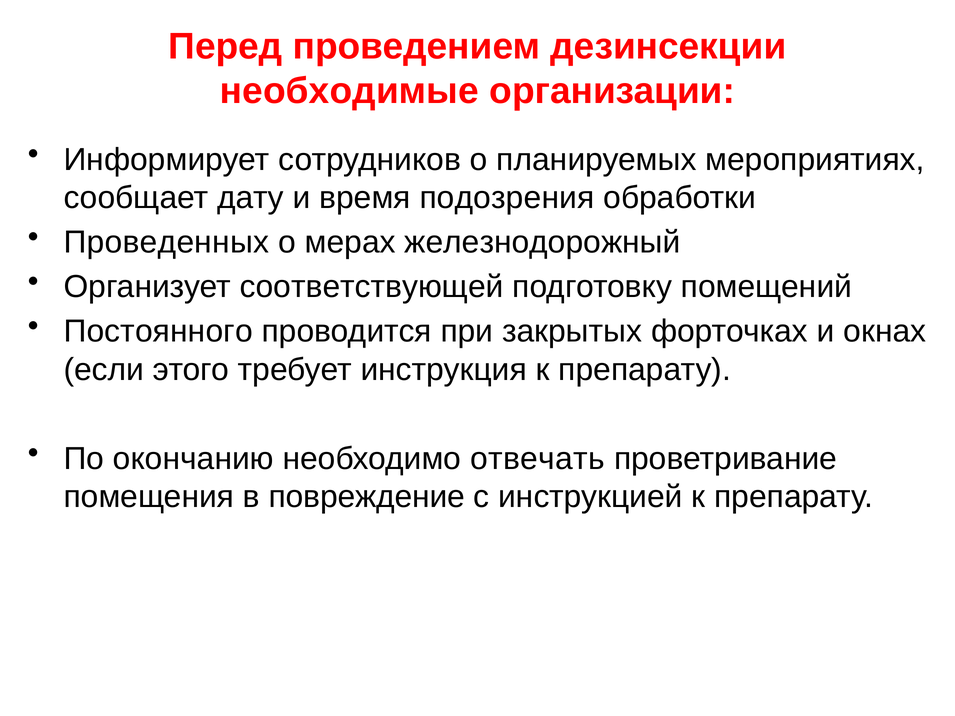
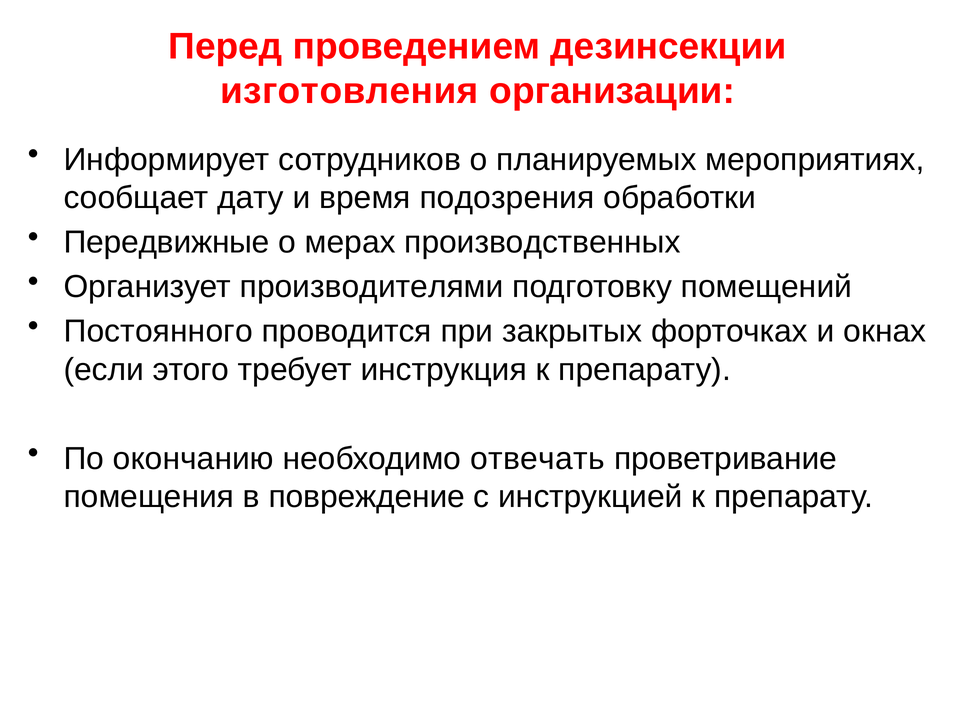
необходимые: необходимые -> изготовления
Проведенных: Проведенных -> Передвижные
железнодорожный: железнодорожный -> производственных
соответствующей: соответствующей -> производителями
